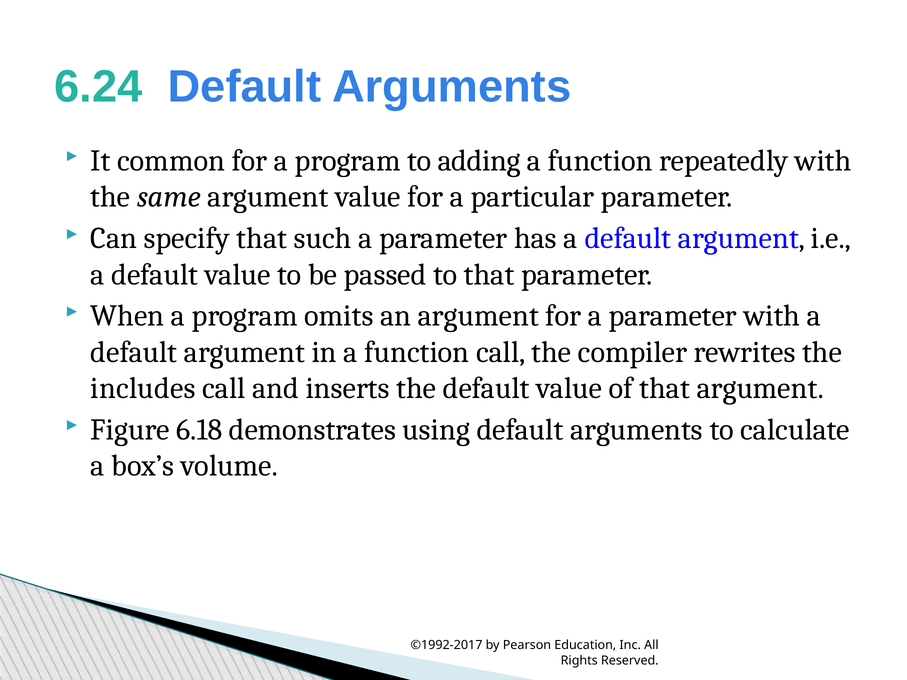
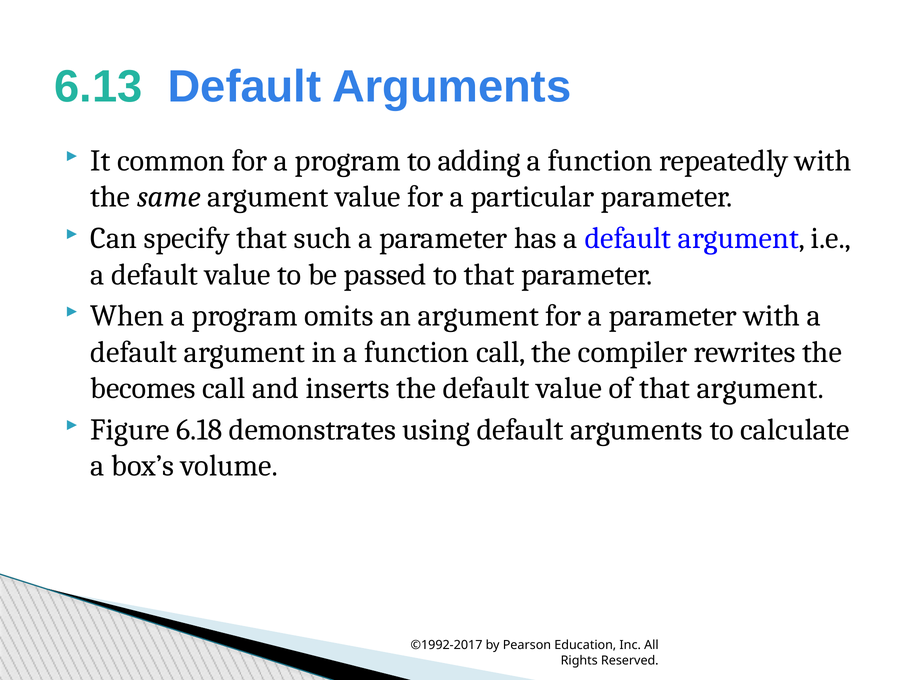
6.24: 6.24 -> 6.13
includes: includes -> becomes
